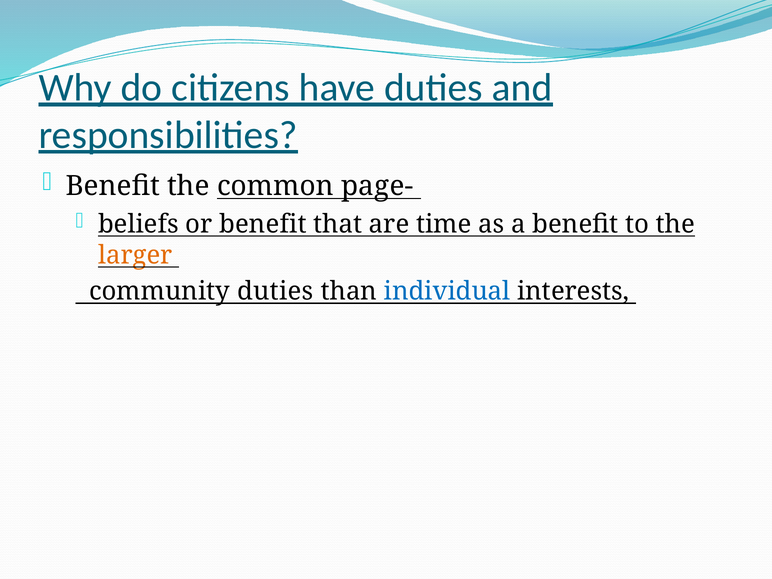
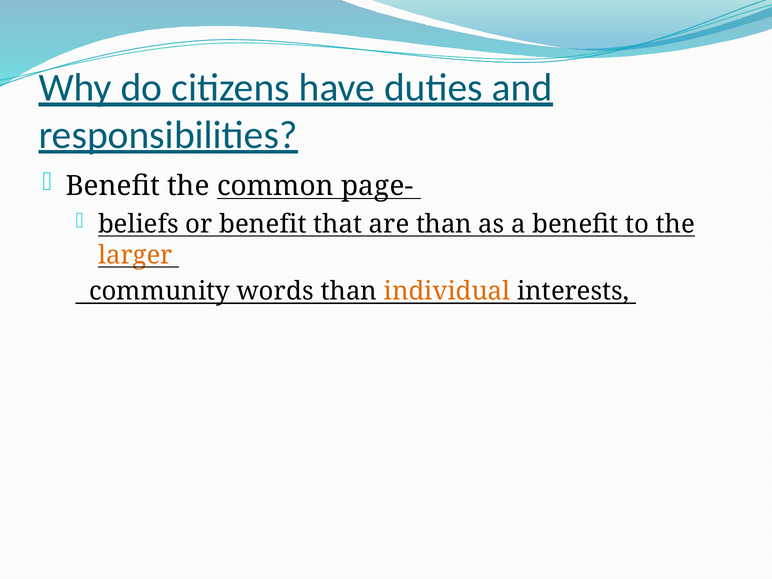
are time: time -> than
community duties: duties -> words
individual colour: blue -> orange
